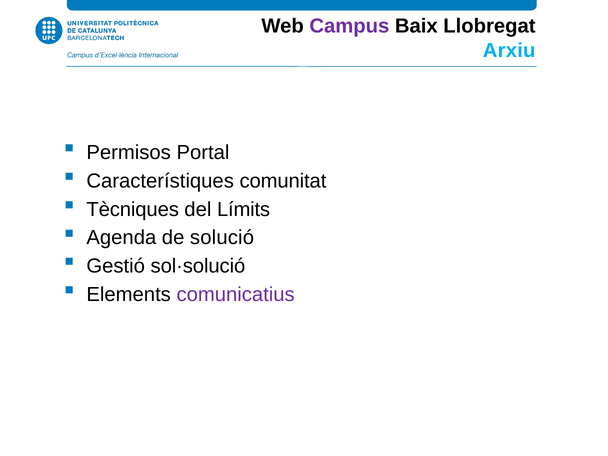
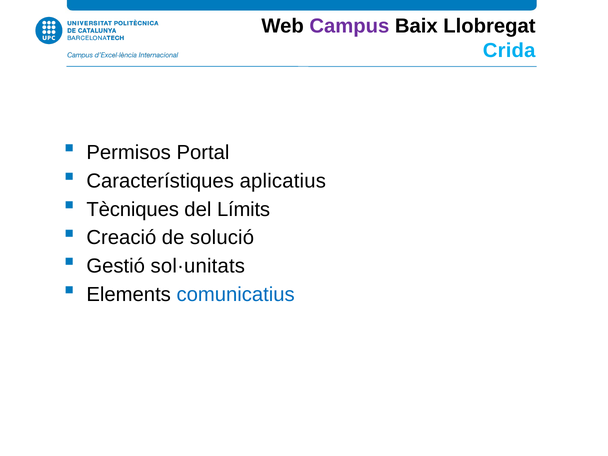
Arxiu: Arxiu -> Crida
comunitat: comunitat -> aplicatius
Agenda: Agenda -> Creació
sol·solució: sol·solució -> sol·unitats
comunicatius colour: purple -> blue
